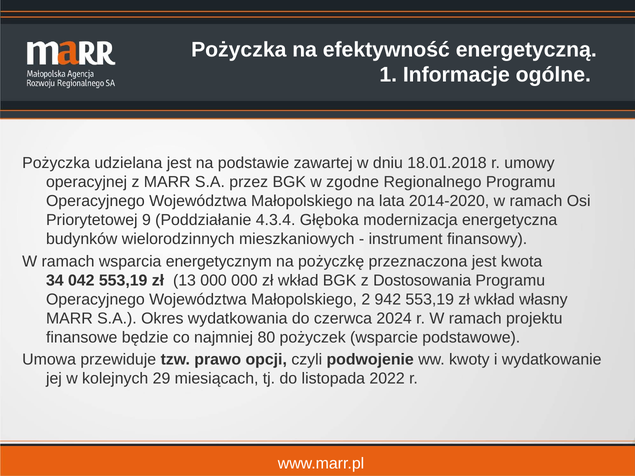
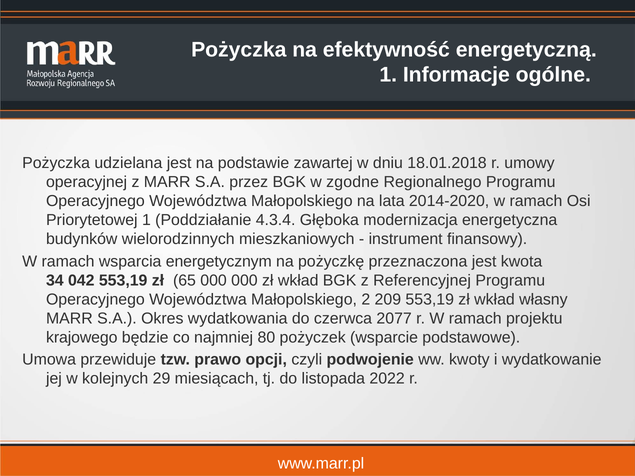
Priorytetowej 9: 9 -> 1
13: 13 -> 65
Dostosowania: Dostosowania -> Referencyjnej
942: 942 -> 209
2024: 2024 -> 2077
finansowe: finansowe -> krajowego
